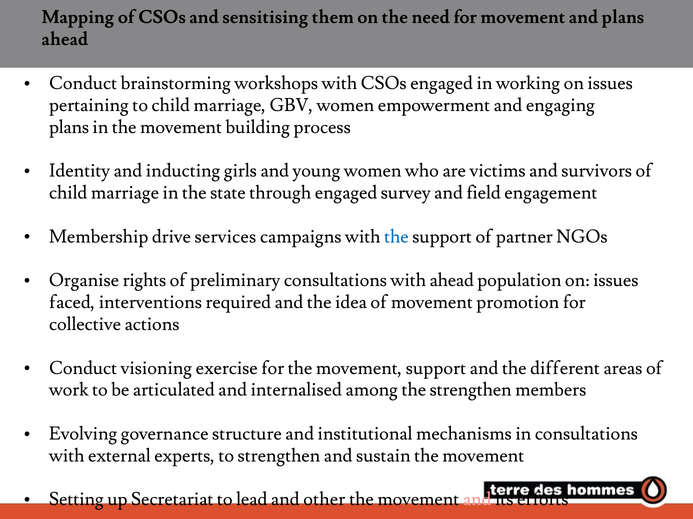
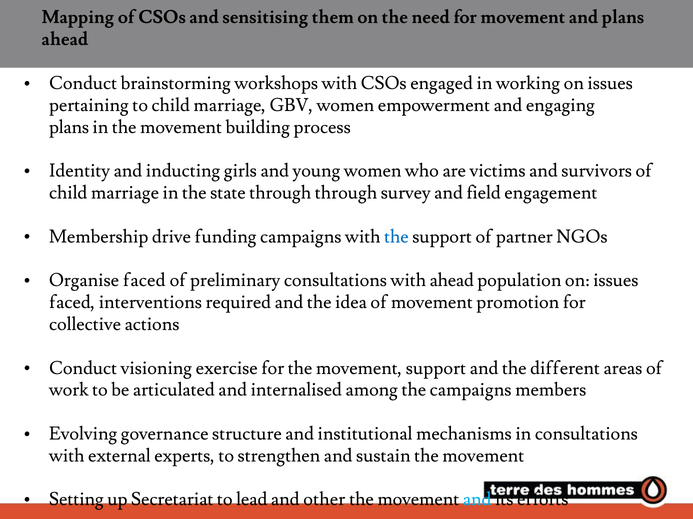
through engaged: engaged -> through
services: services -> funding
Organise rights: rights -> faced
the strengthen: strengthen -> campaigns
and at (477, 500) colour: pink -> light blue
